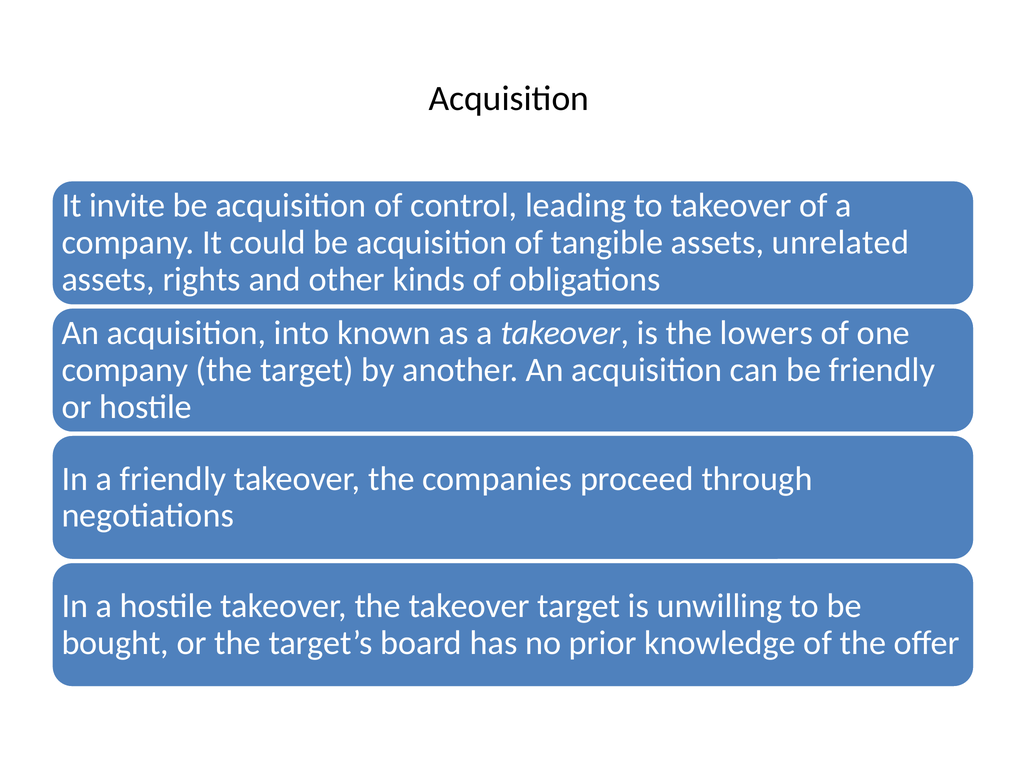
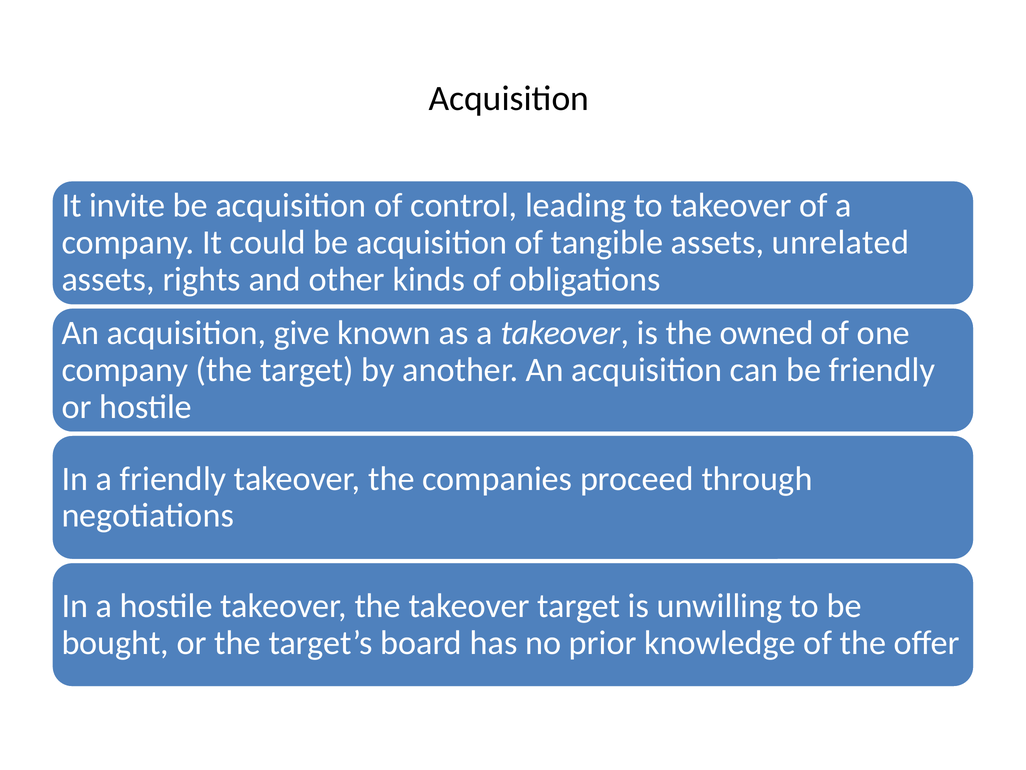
into: into -> give
lowers: lowers -> owned
